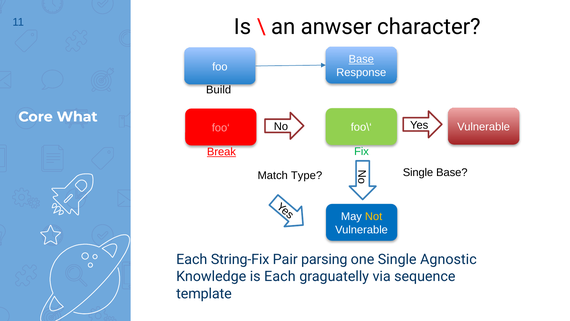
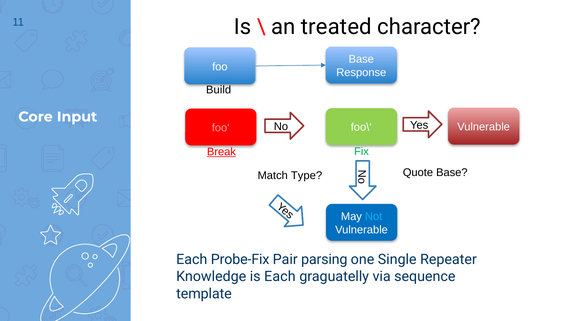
anwser: anwser -> treated
Base at (361, 59) underline: present -> none
What: What -> Input
Single at (418, 172): Single -> Quote
Not colour: yellow -> light blue
String-Fix: String-Fix -> Probe-Fix
Agnostic: Agnostic -> Repeater
